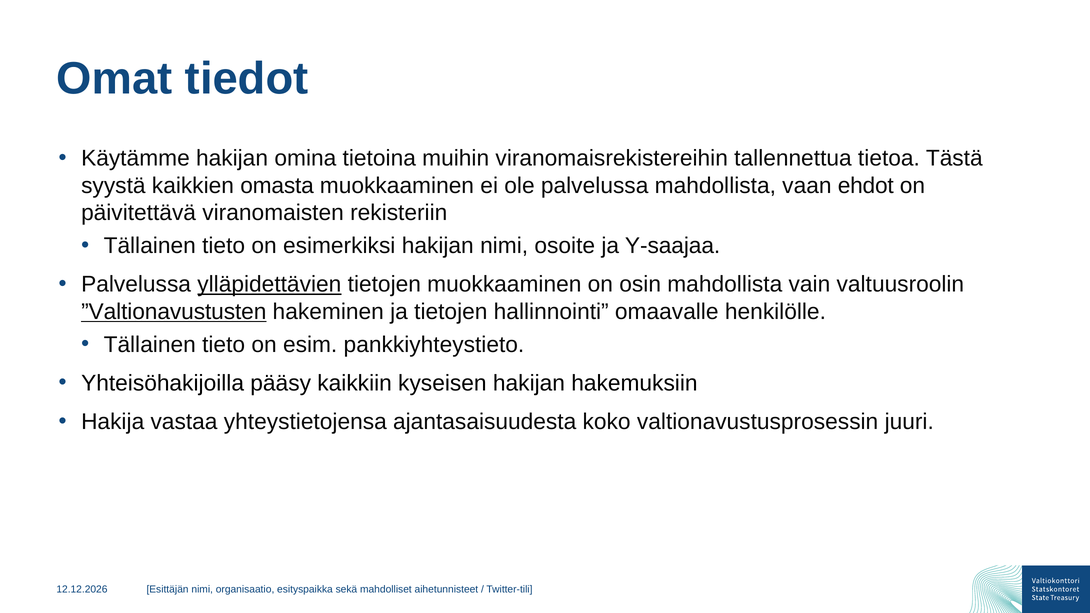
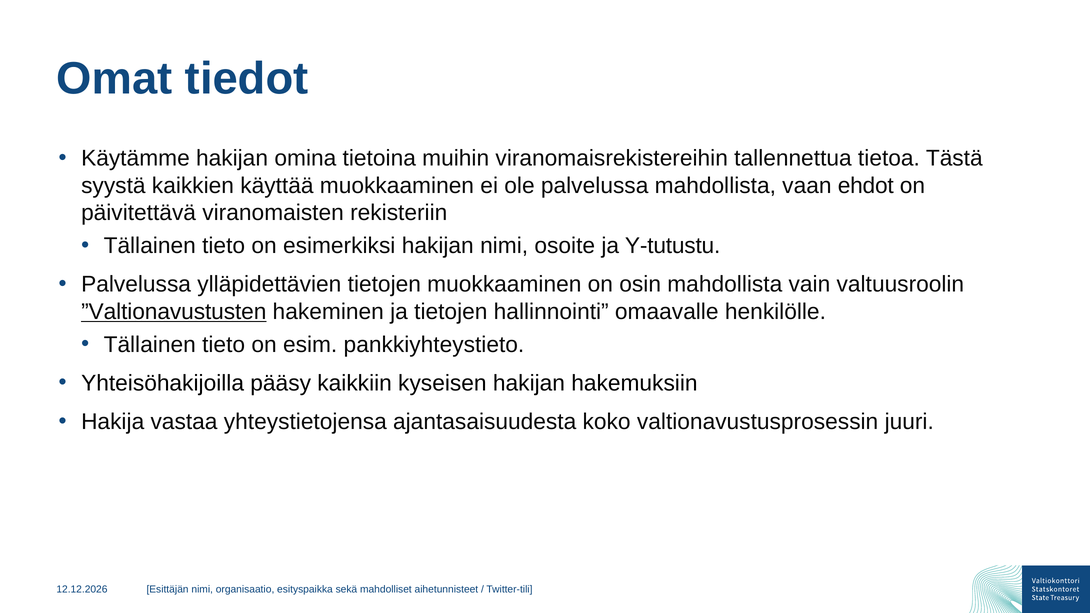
omasta: omasta -> käyttää
Y-saajaa: Y-saajaa -> Y-tutustu
ylläpidettävien underline: present -> none
